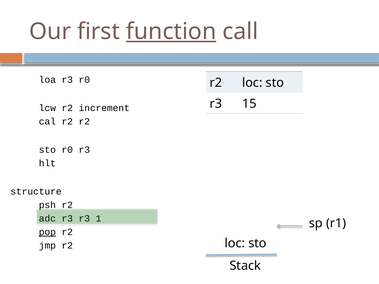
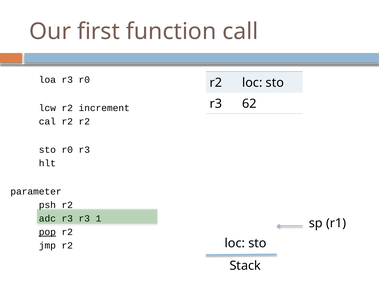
function underline: present -> none
15: 15 -> 62
structure: structure -> parameter
